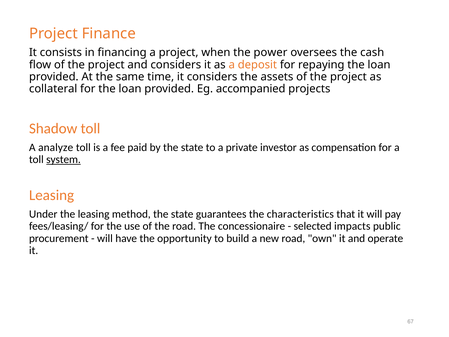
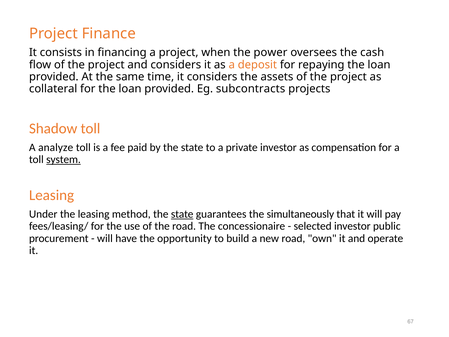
accompanied: accompanied -> subcontracts
state at (182, 214) underline: none -> present
characteristics: characteristics -> simultaneously
selected impacts: impacts -> investor
